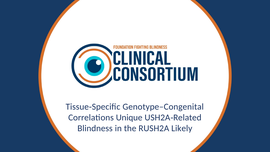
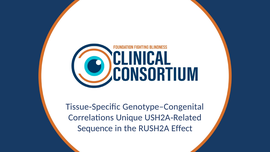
Blindness: Blindness -> Sequence
Likely: Likely -> Effect
